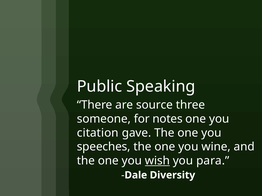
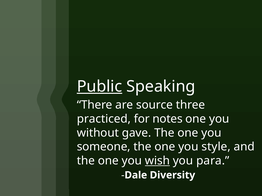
Public underline: none -> present
someone: someone -> practiced
citation: citation -> without
speeches: speeches -> someone
wine: wine -> style
